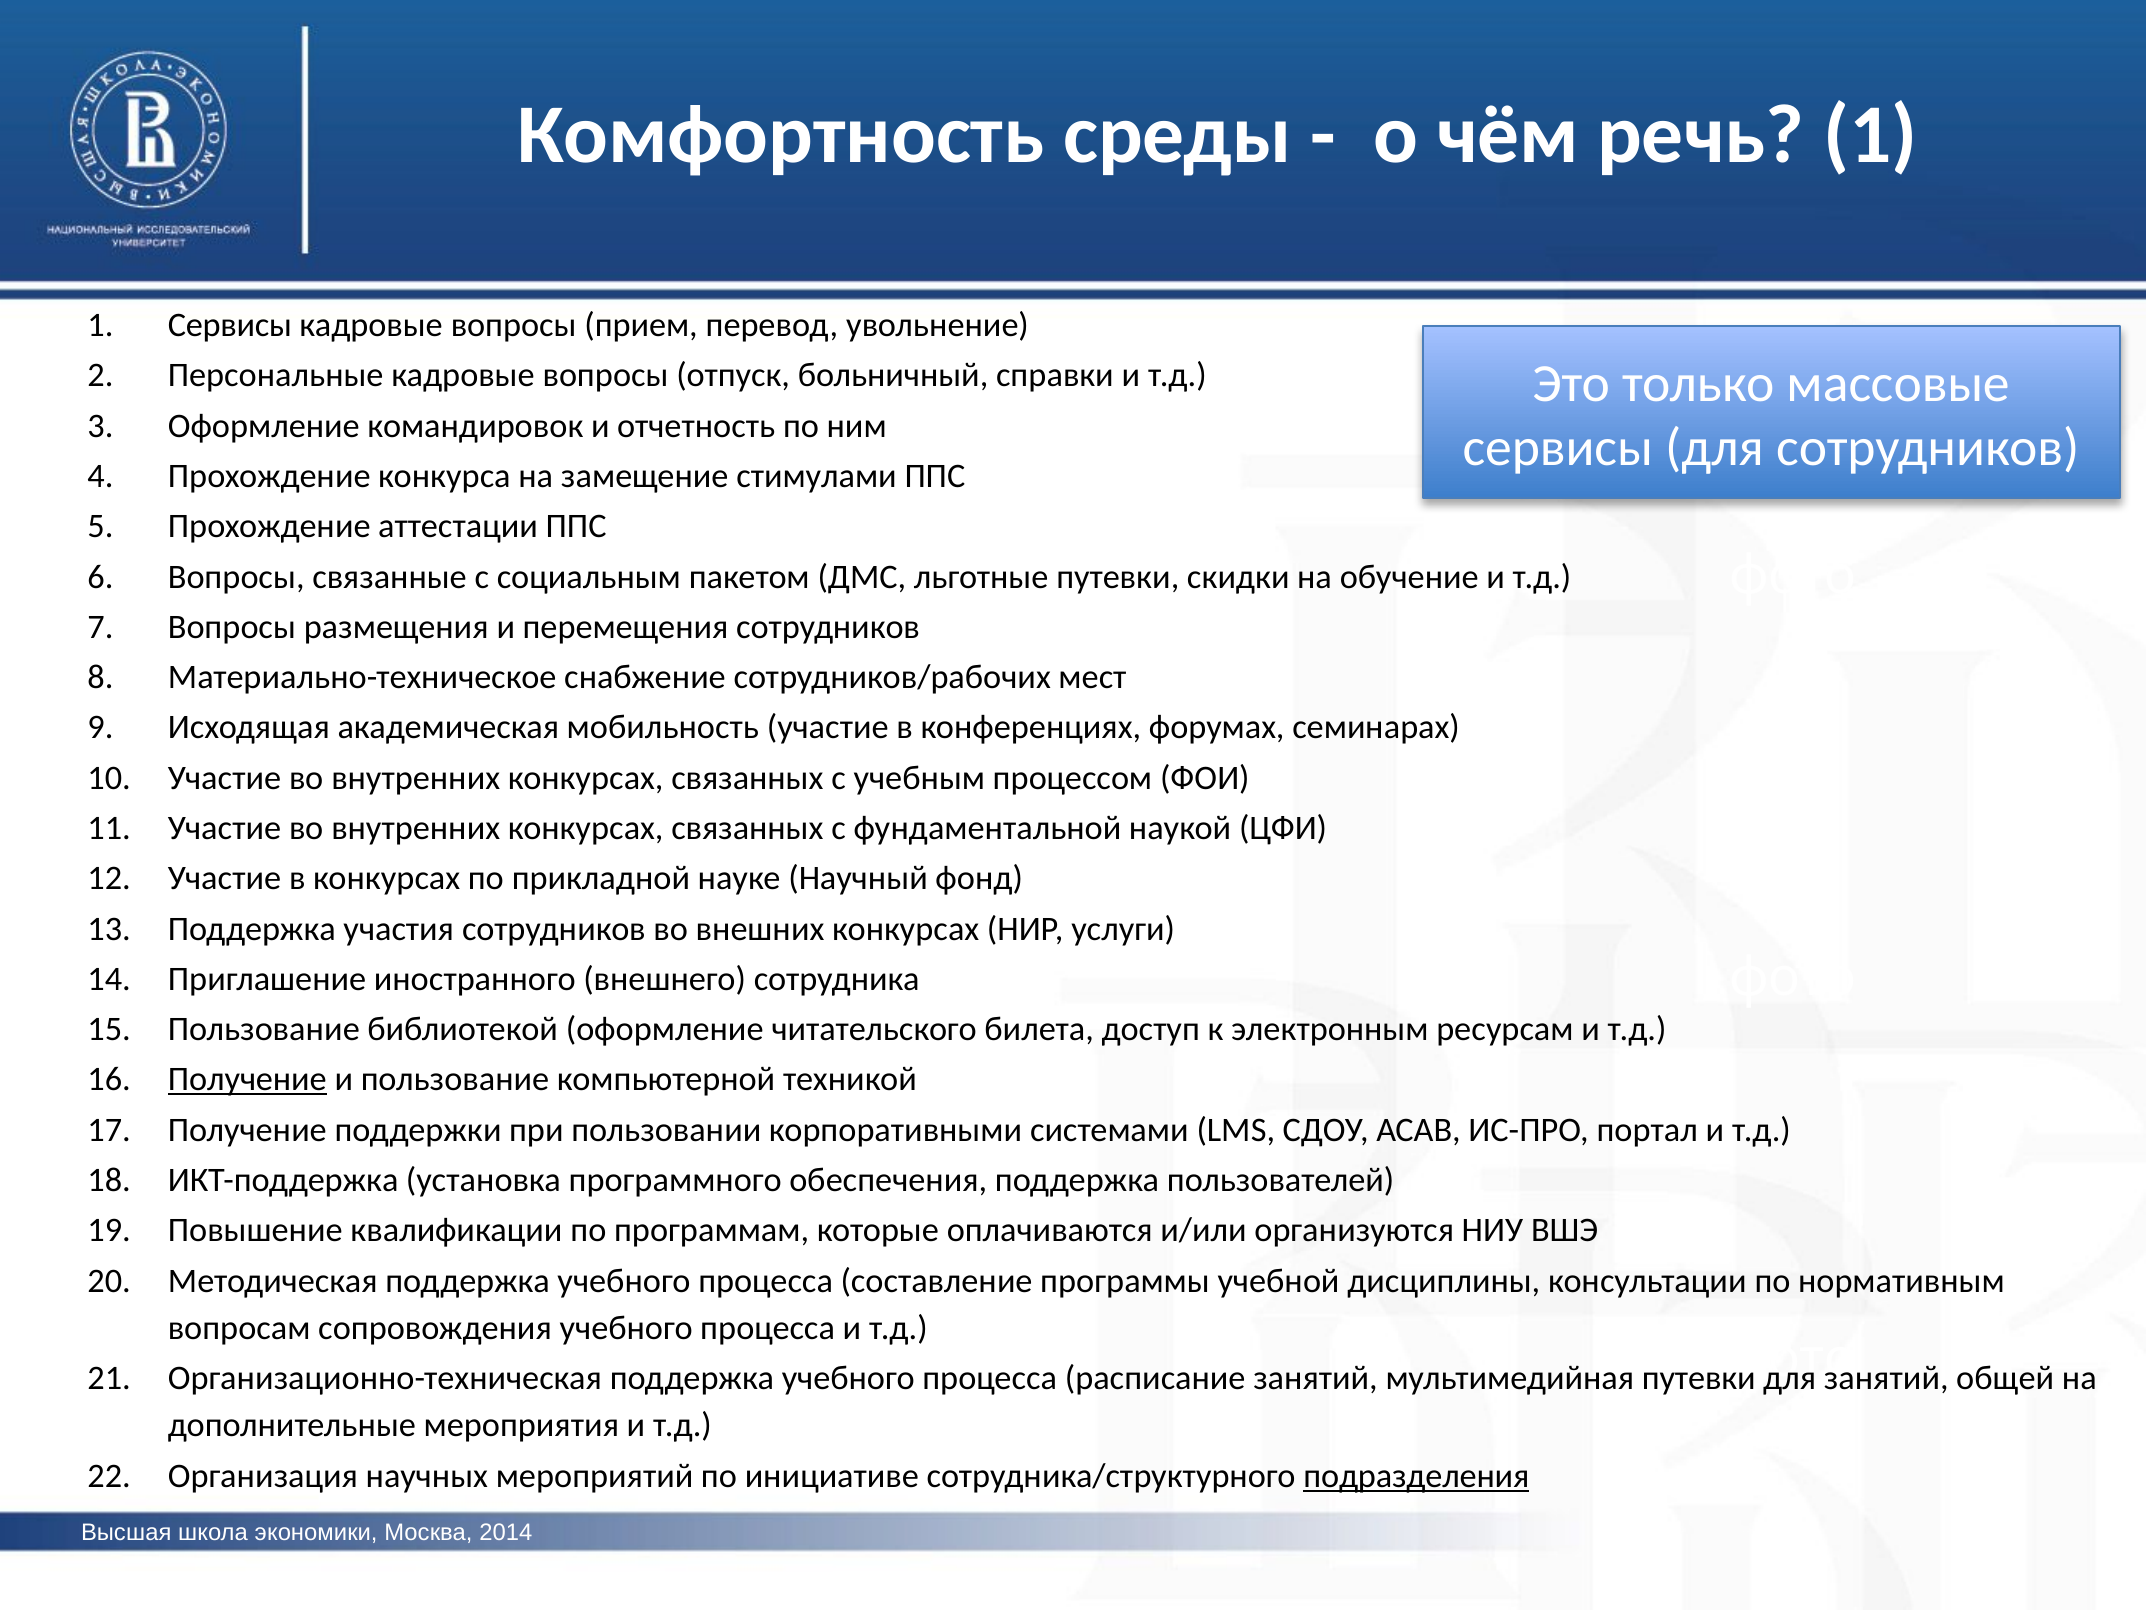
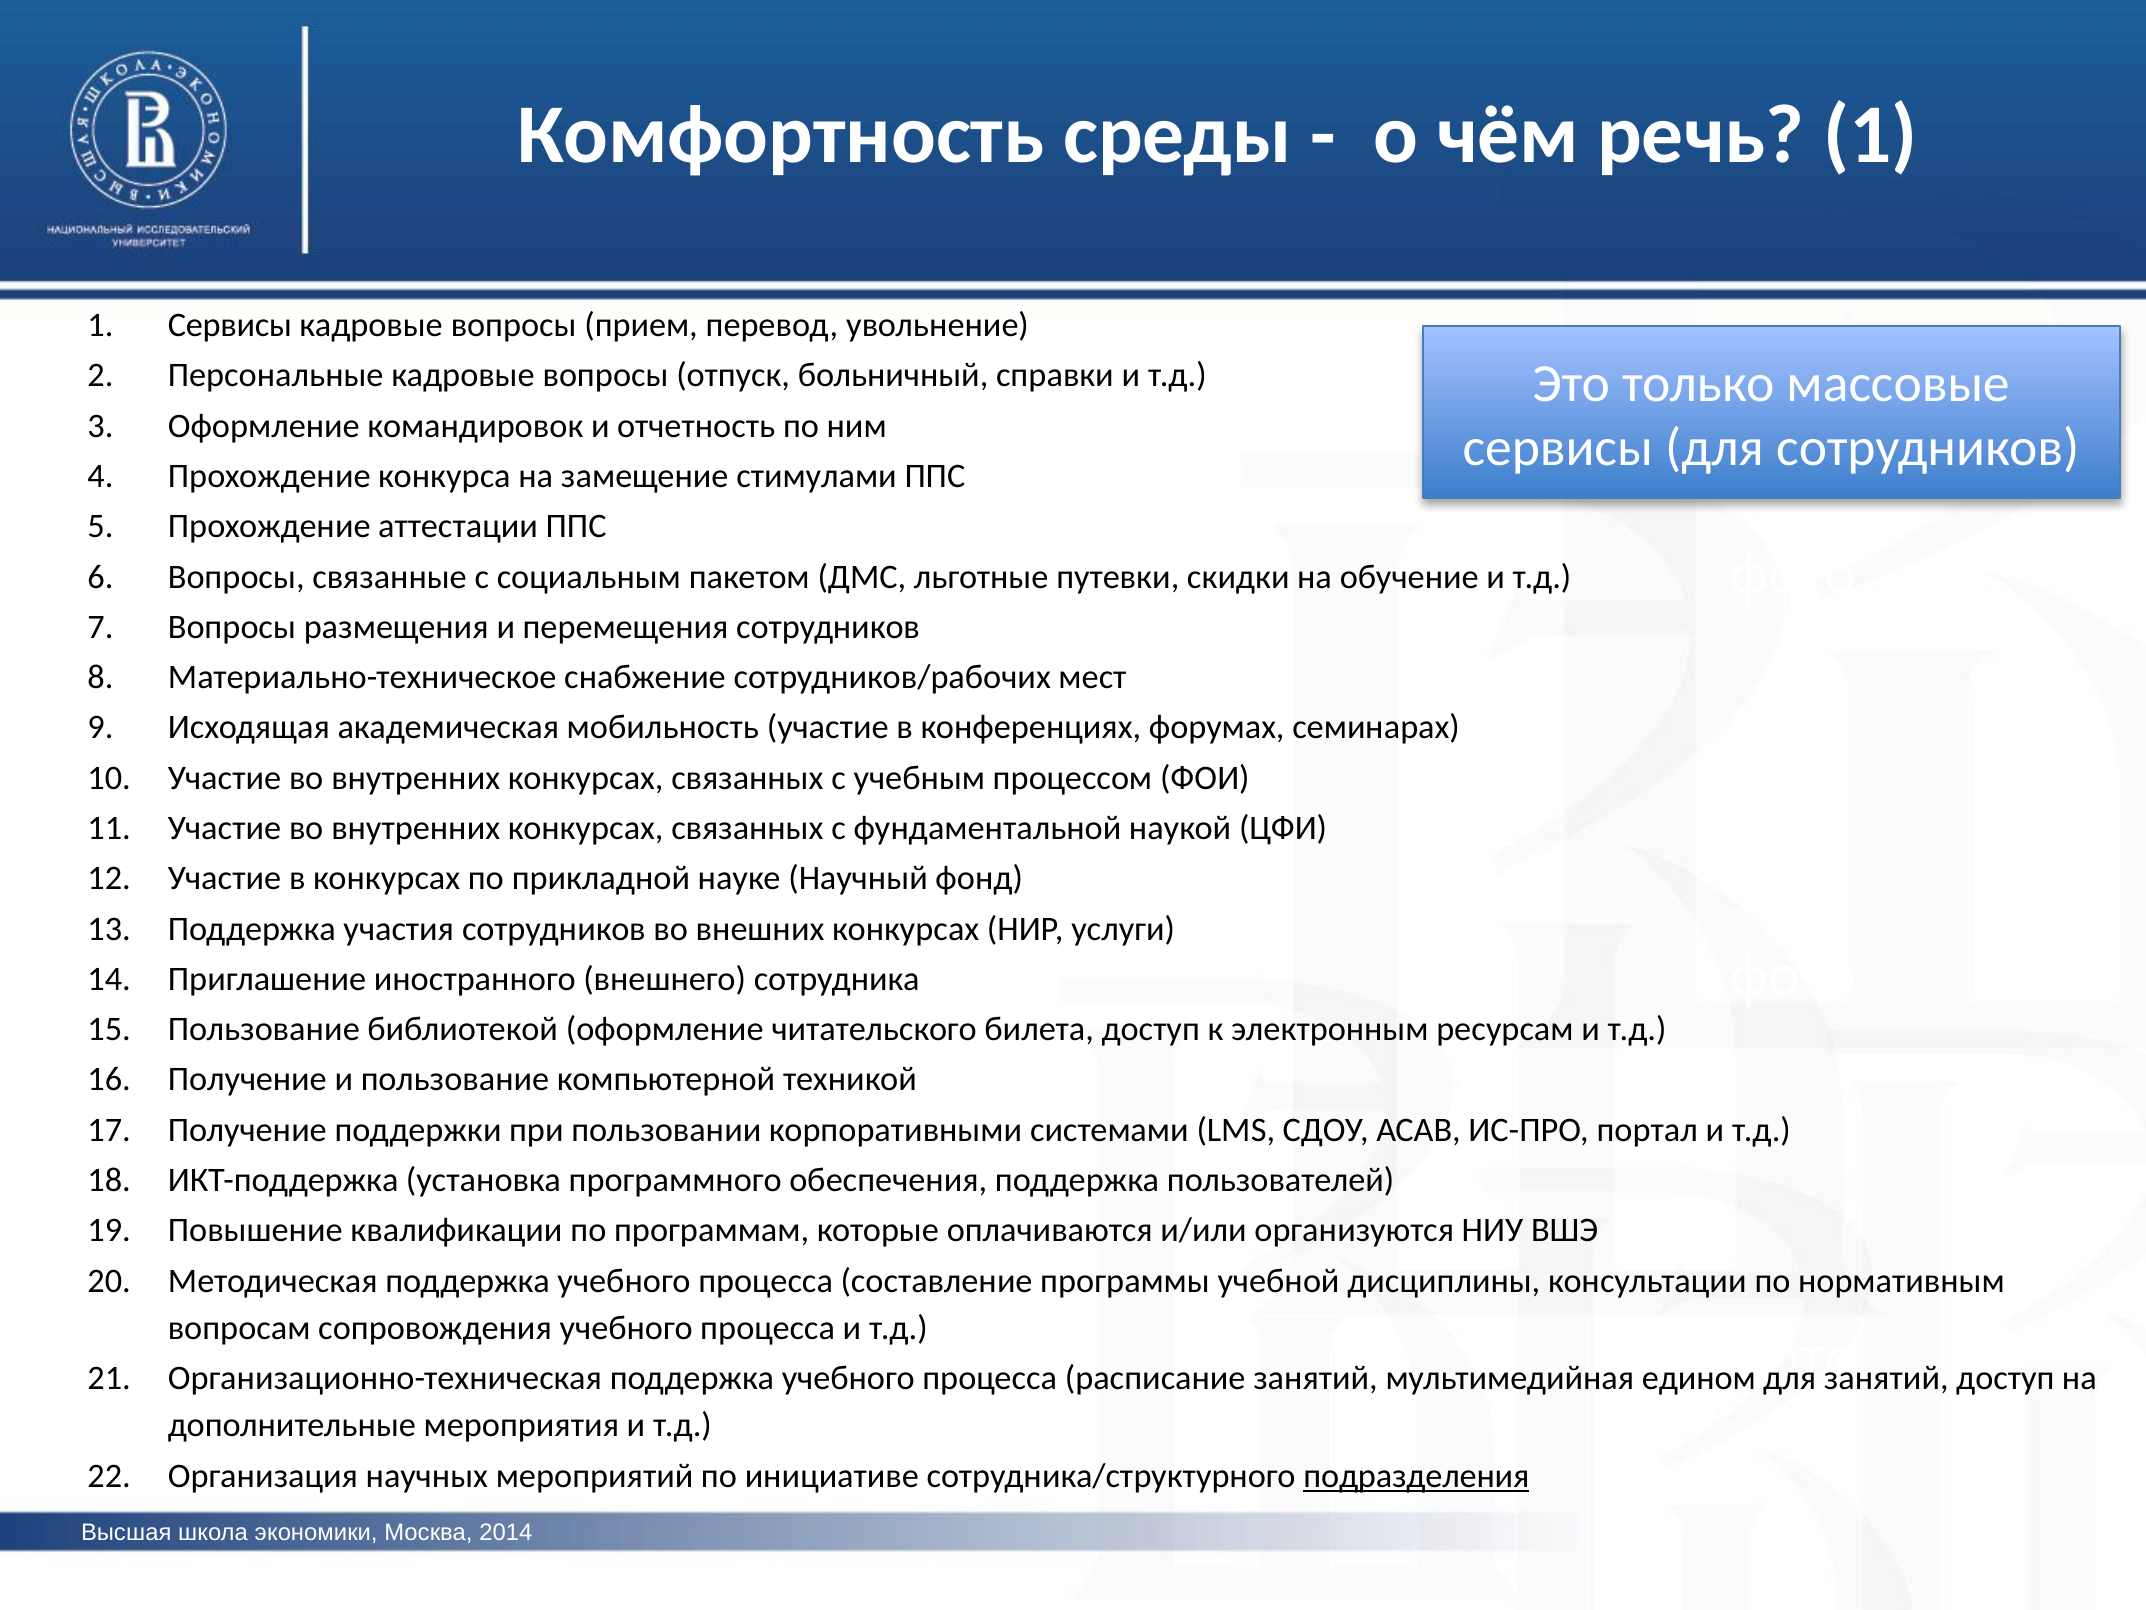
Получение at (247, 1079) underline: present -> none
мультимедийная путевки: путевки -> едином
занятий общей: общей -> доступ
